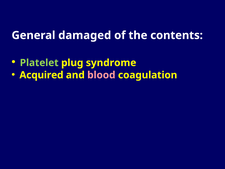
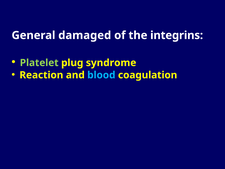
contents: contents -> integrins
Acquired: Acquired -> Reaction
blood colour: pink -> light blue
